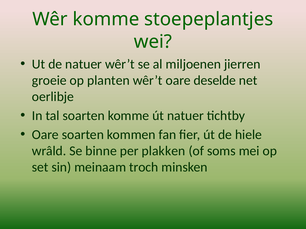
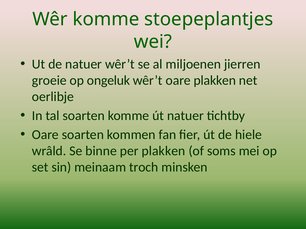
planten: planten -> ongeluk
oare deselde: deselde -> plakken
